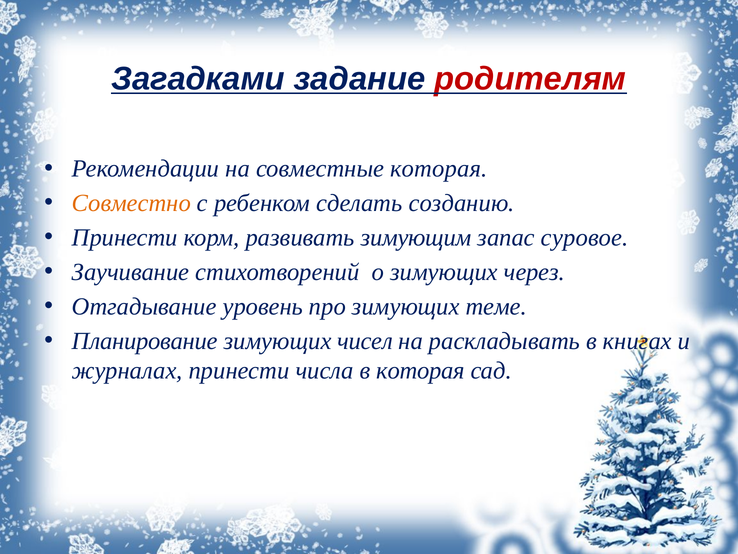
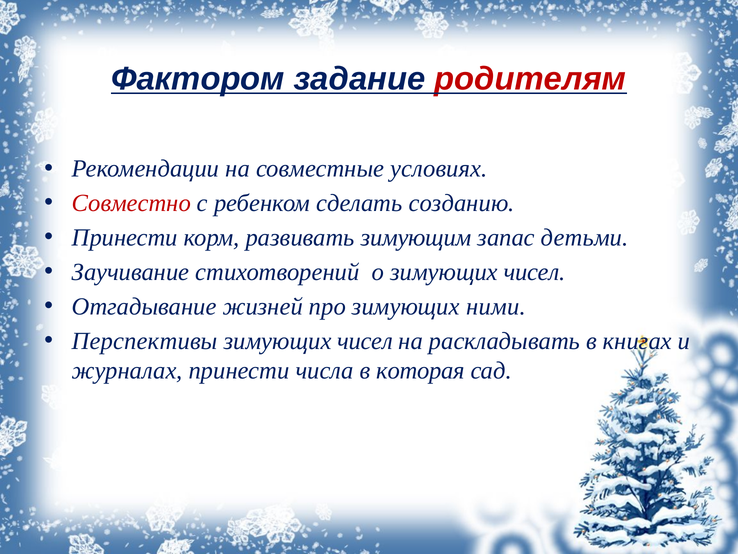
Загадками: Загадками -> Фактором
совместные которая: которая -> условиях
Совместно colour: orange -> red
суровое: суровое -> детьми
о зимующих через: через -> чисел
уровень: уровень -> жизней
теме: теме -> ними
Планирование: Планирование -> Перспективы
